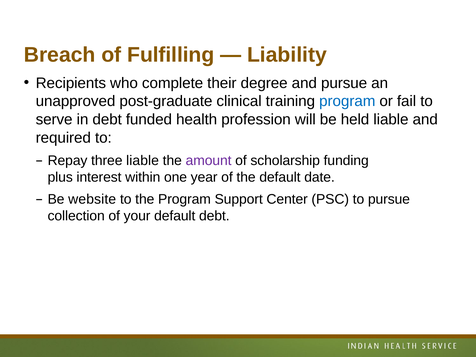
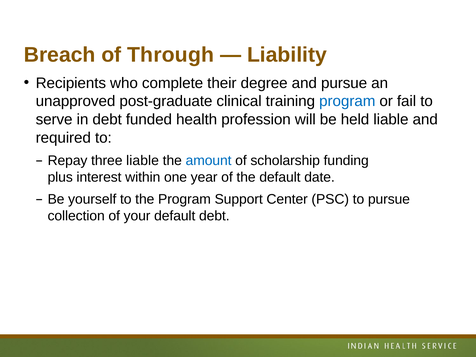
Fulfilling: Fulfilling -> Through
amount colour: purple -> blue
website: website -> yourself
